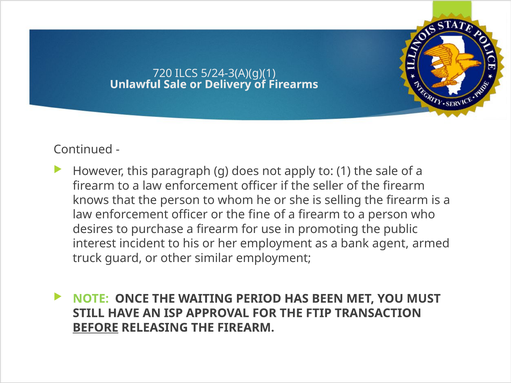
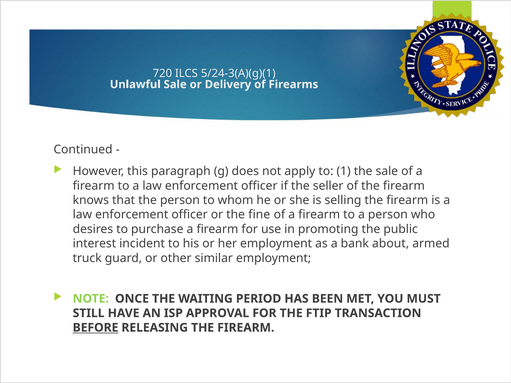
agent: agent -> about
